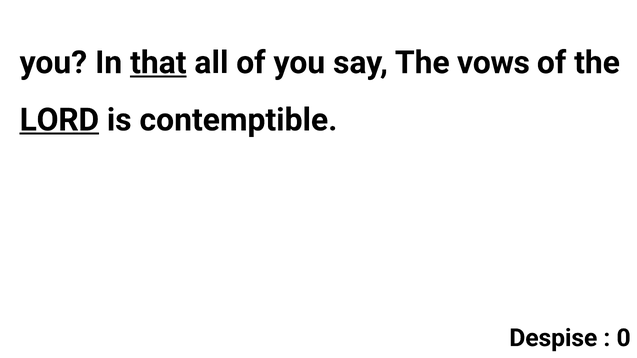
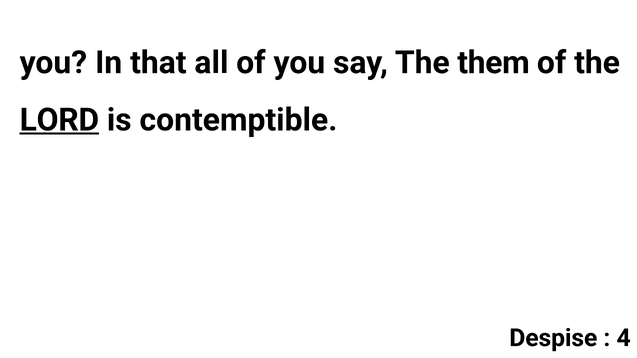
that underline: present -> none
vows: vows -> them
0: 0 -> 4
